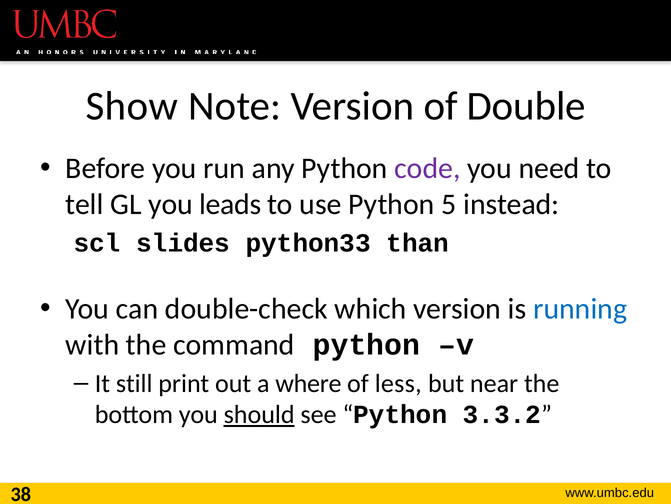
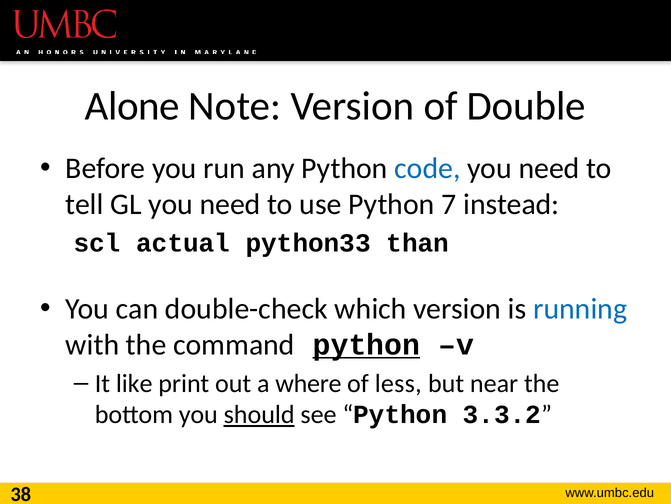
Show: Show -> Alone
code colour: purple -> blue
GL you leads: leads -> need
5: 5 -> 7
slides: slides -> actual
python at (366, 344) underline: none -> present
still: still -> like
